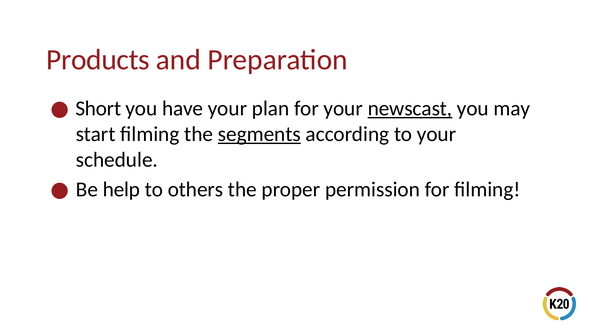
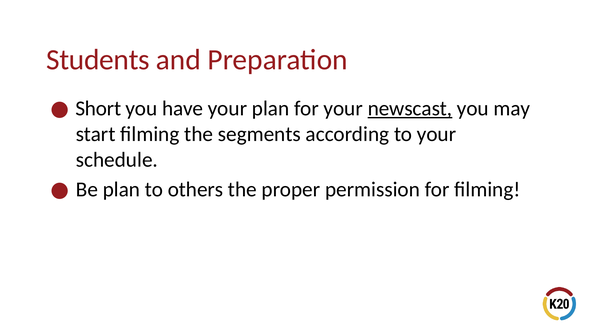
Products: Products -> Students
segments underline: present -> none
Be help: help -> plan
